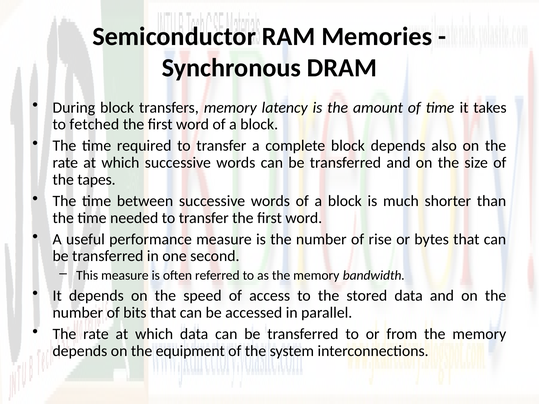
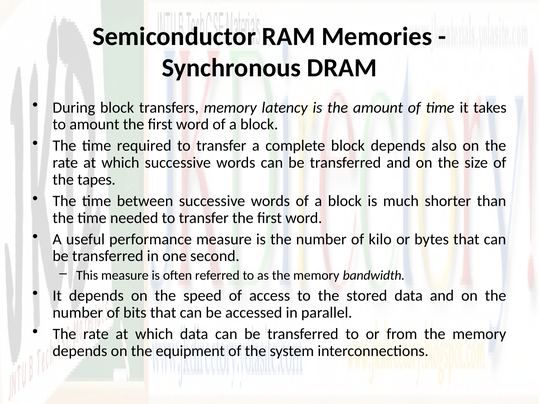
to fetched: fetched -> amount
rise: rise -> kilo
